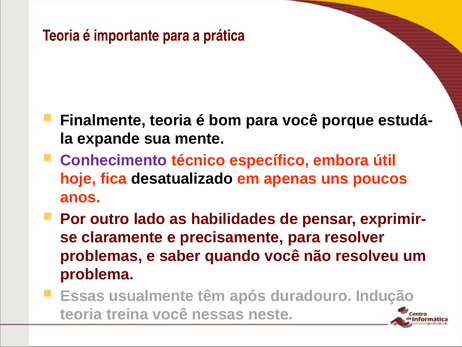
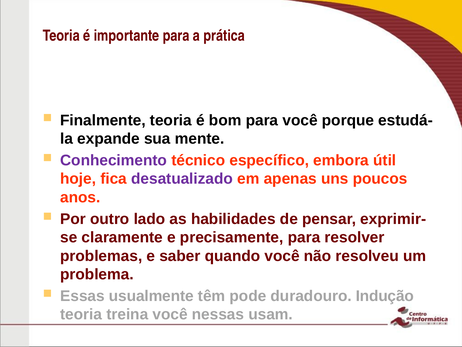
desatualizado colour: black -> purple
após: após -> pode
neste: neste -> usam
